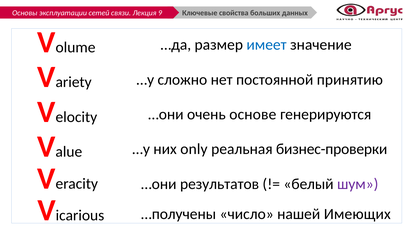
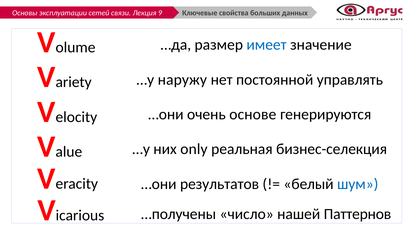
сложно: сложно -> наружу
принятию: принятию -> управлять
бизнес-проверки: бизнес-проверки -> бизнес-селекция
шум colour: purple -> blue
Имеющих: Имеющих -> Паттернов
